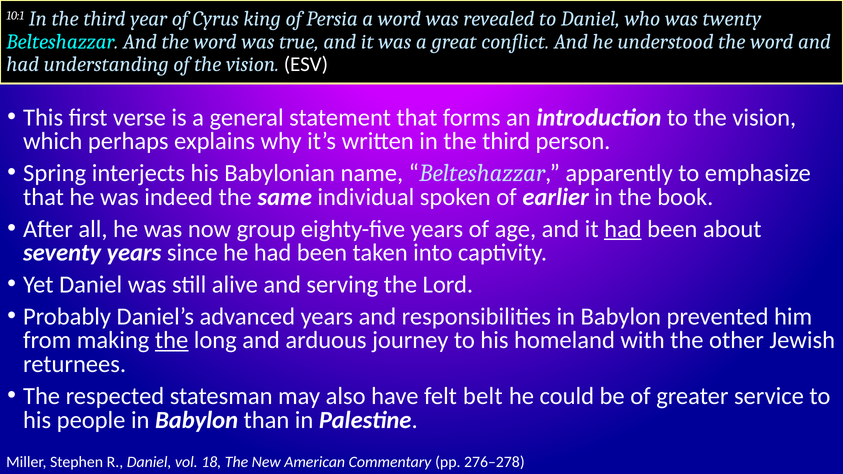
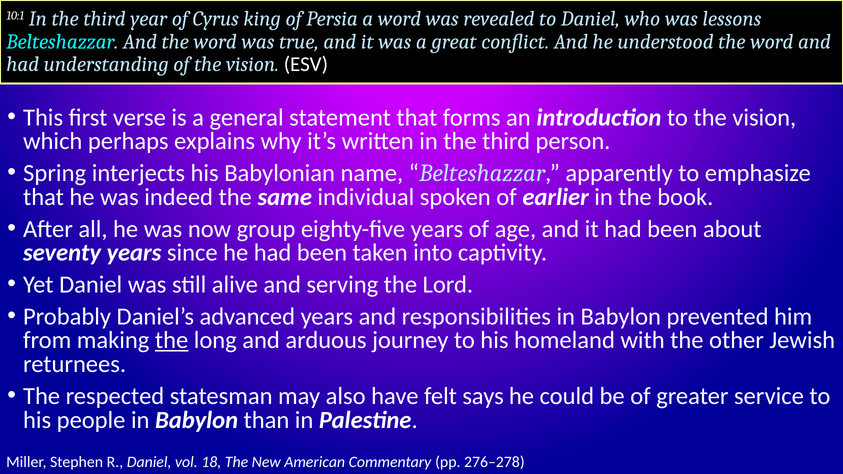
twenty: twenty -> lessons
had at (623, 229) underline: present -> none
belt: belt -> says
